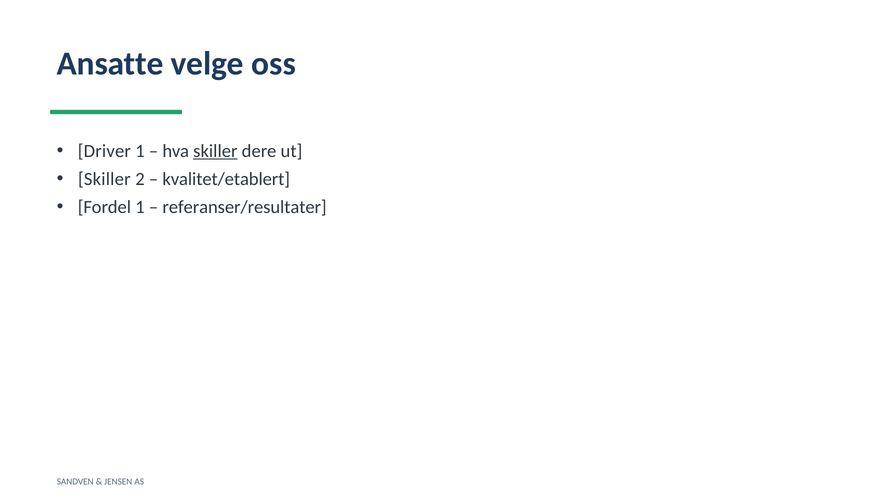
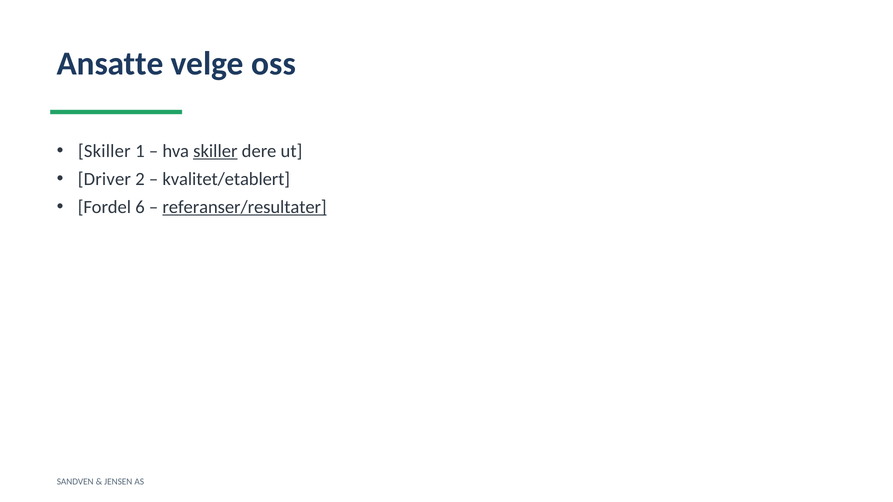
Driver at (104, 151): Driver -> Skiller
Skiller at (104, 179): Skiller -> Driver
Fordel 1: 1 -> 6
referanser/resultater underline: none -> present
